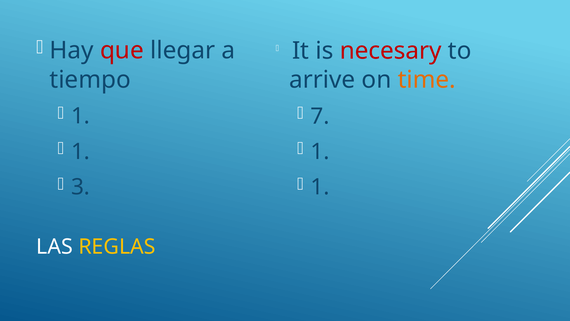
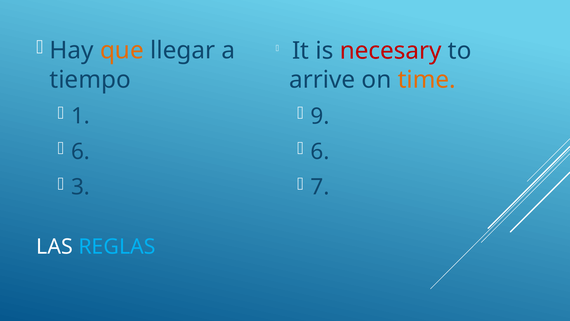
que colour: red -> orange
7: 7 -> 9
1 at (80, 151): 1 -> 6
1 at (320, 151): 1 -> 6
1 at (320, 187): 1 -> 7
REGLAS colour: yellow -> light blue
